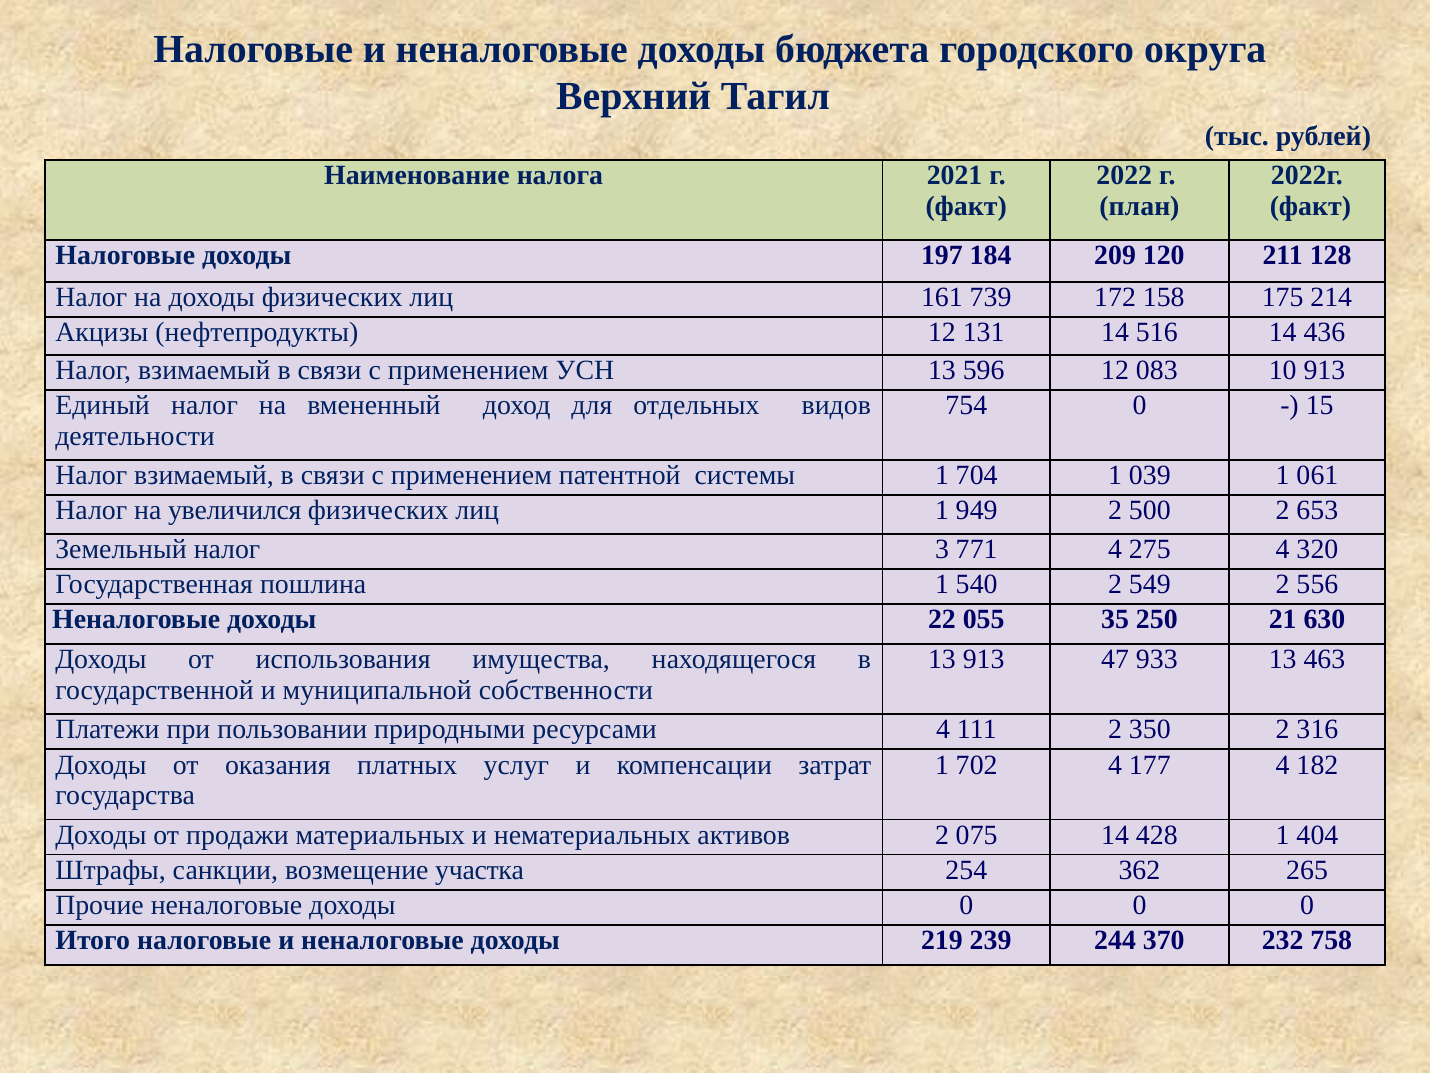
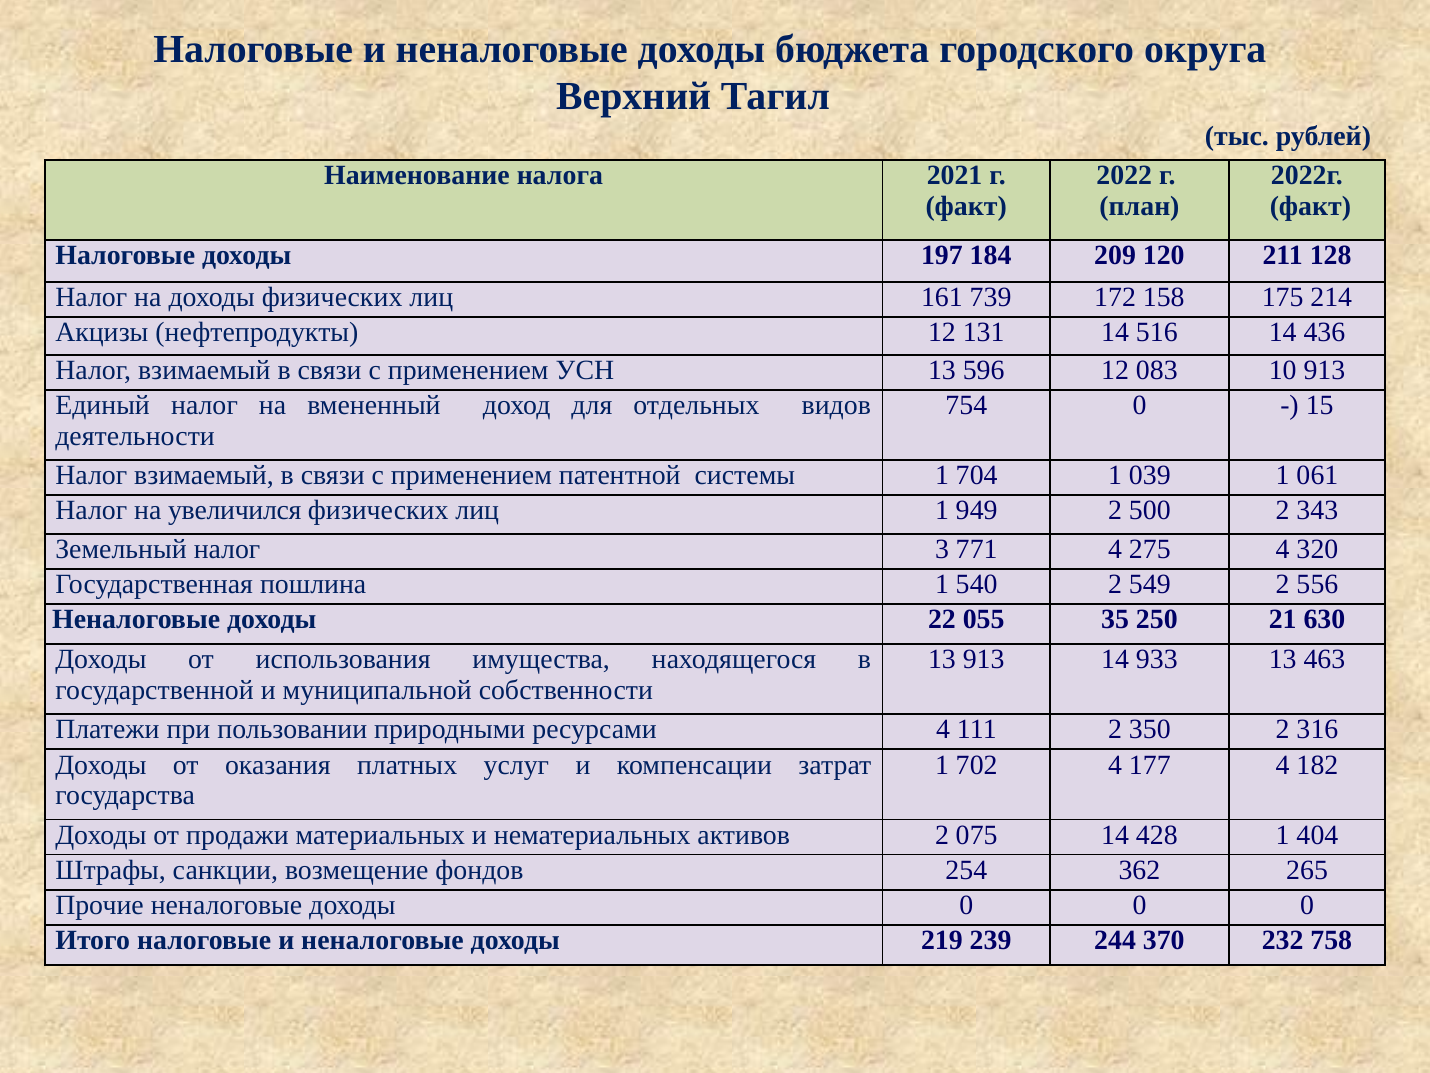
653: 653 -> 343
913 47: 47 -> 14
участка: участка -> фондов
